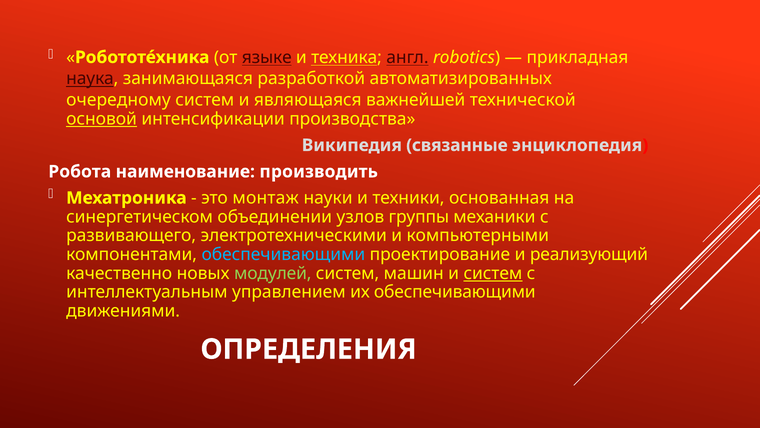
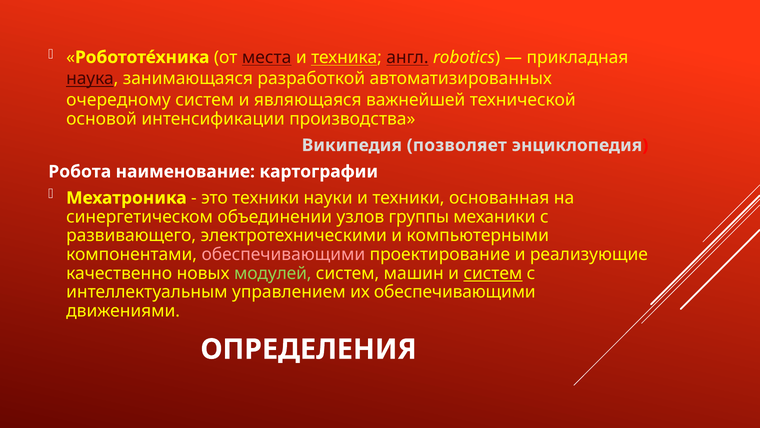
языке: языке -> места
основой underline: present -> none
связанные: связанные -> позволяет
производить: производить -> картографии
это монтаж: монтаж -> техники
обеспечивающими at (283, 254) colour: light blue -> pink
реализующий: реализующий -> реализующие
